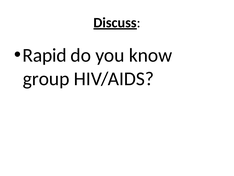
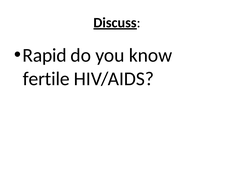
group: group -> fertile
